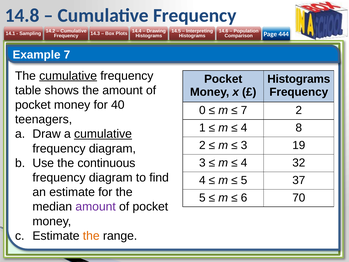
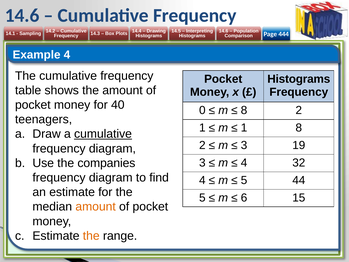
14.8 at (22, 15): 14.8 -> 14.6
Example 7: 7 -> 4
cumulative at (68, 76) underline: present -> none
7 at (244, 110): 7 -> 8
4 at (244, 128): 4 -> 1
continuous: continuous -> companies
37: 37 -> 44
70: 70 -> 15
amount at (96, 207) colour: purple -> orange
